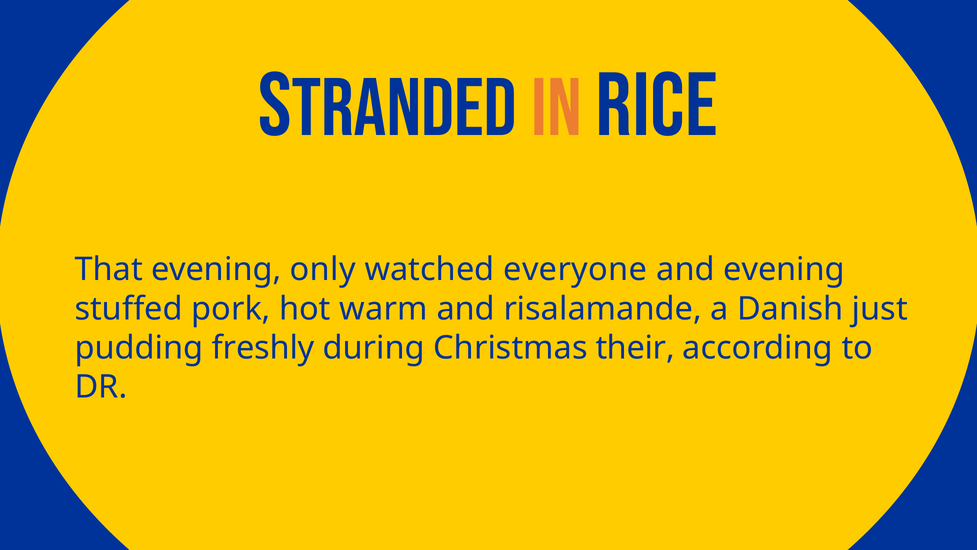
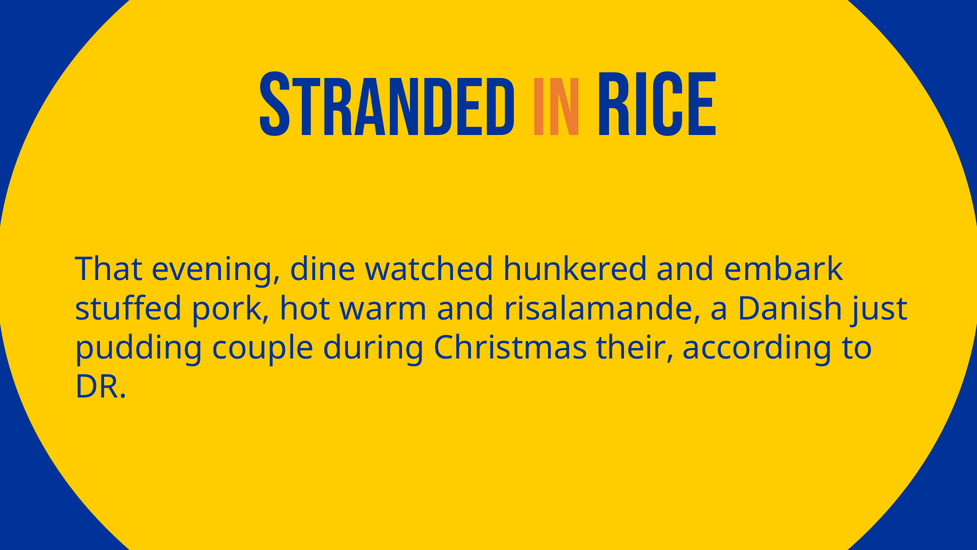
only: only -> dine
everyone: everyone -> hunkered
and evening: evening -> embark
freshly: freshly -> couple
